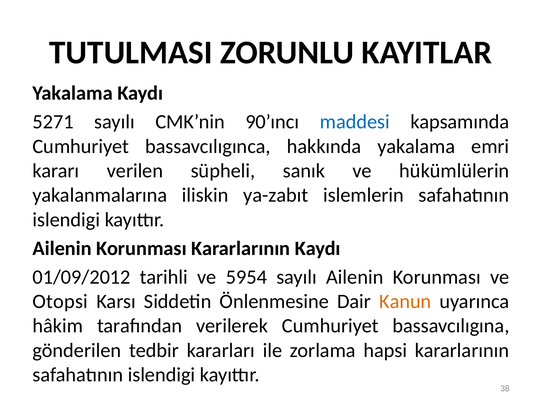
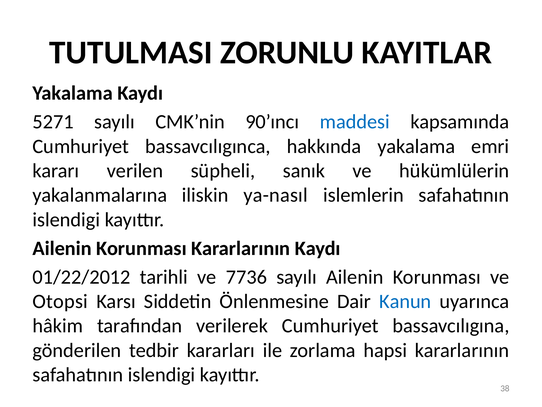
ya-zabıt: ya-zabıt -> ya-nasıl
01/09/2012: 01/09/2012 -> 01/22/2012
5954: 5954 -> 7736
Kanun colour: orange -> blue
